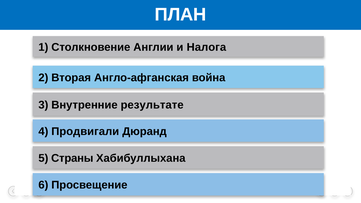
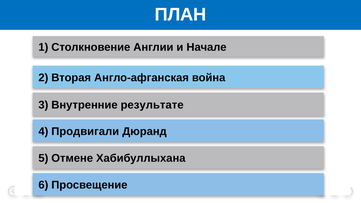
Налога: Налога -> Начале
Страны: Страны -> Отмене
